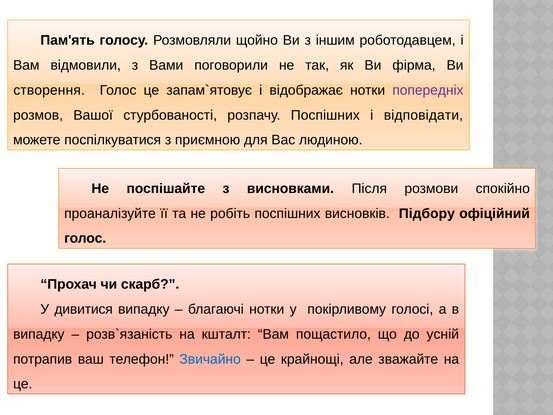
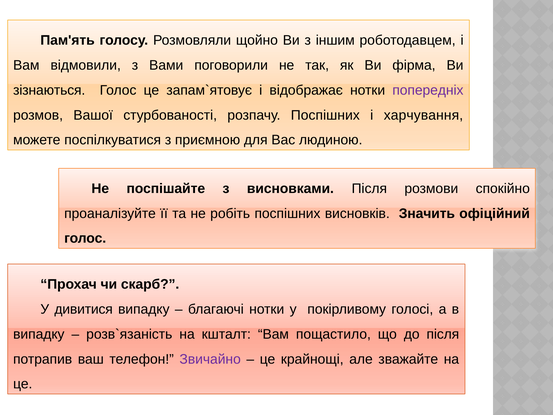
створення: створення -> зізнаються
відповідати: відповідати -> харчування
Підбору: Підбору -> Значить
до усній: усній -> після
Звичайно colour: blue -> purple
